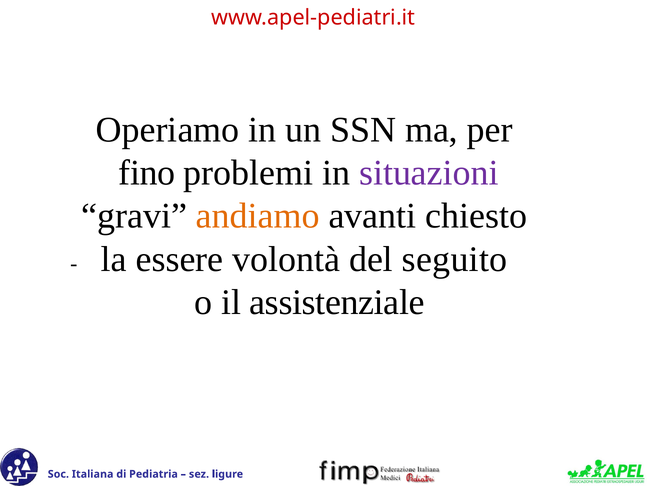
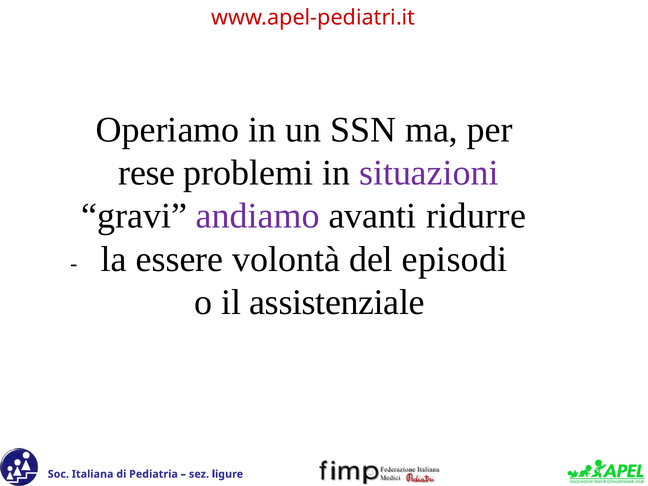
fino: fino -> rese
andiamo colour: orange -> purple
chiesto: chiesto -> ridurre
seguito: seguito -> episodi
